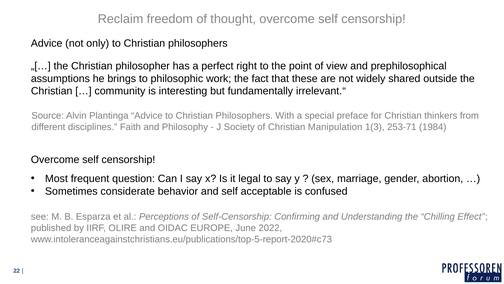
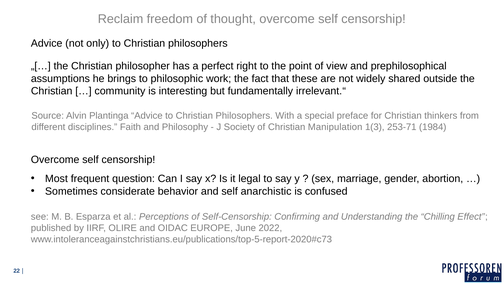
acceptable: acceptable -> anarchistic
